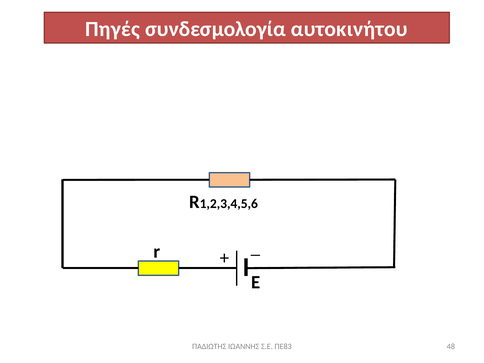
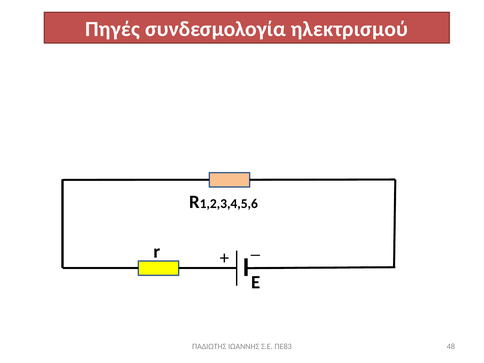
αυτοκινήτου: αυτοκινήτου -> ηλεκτρισμού
